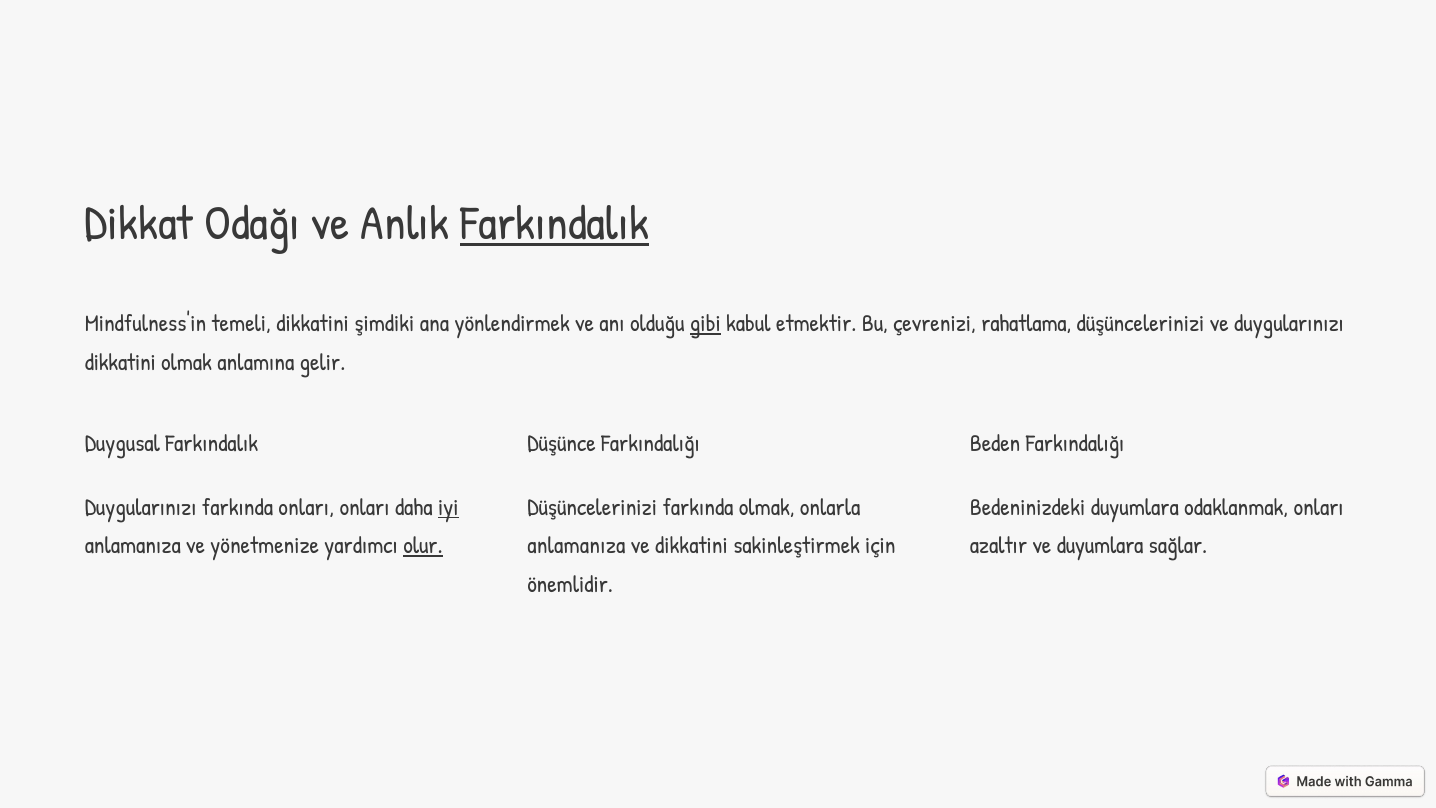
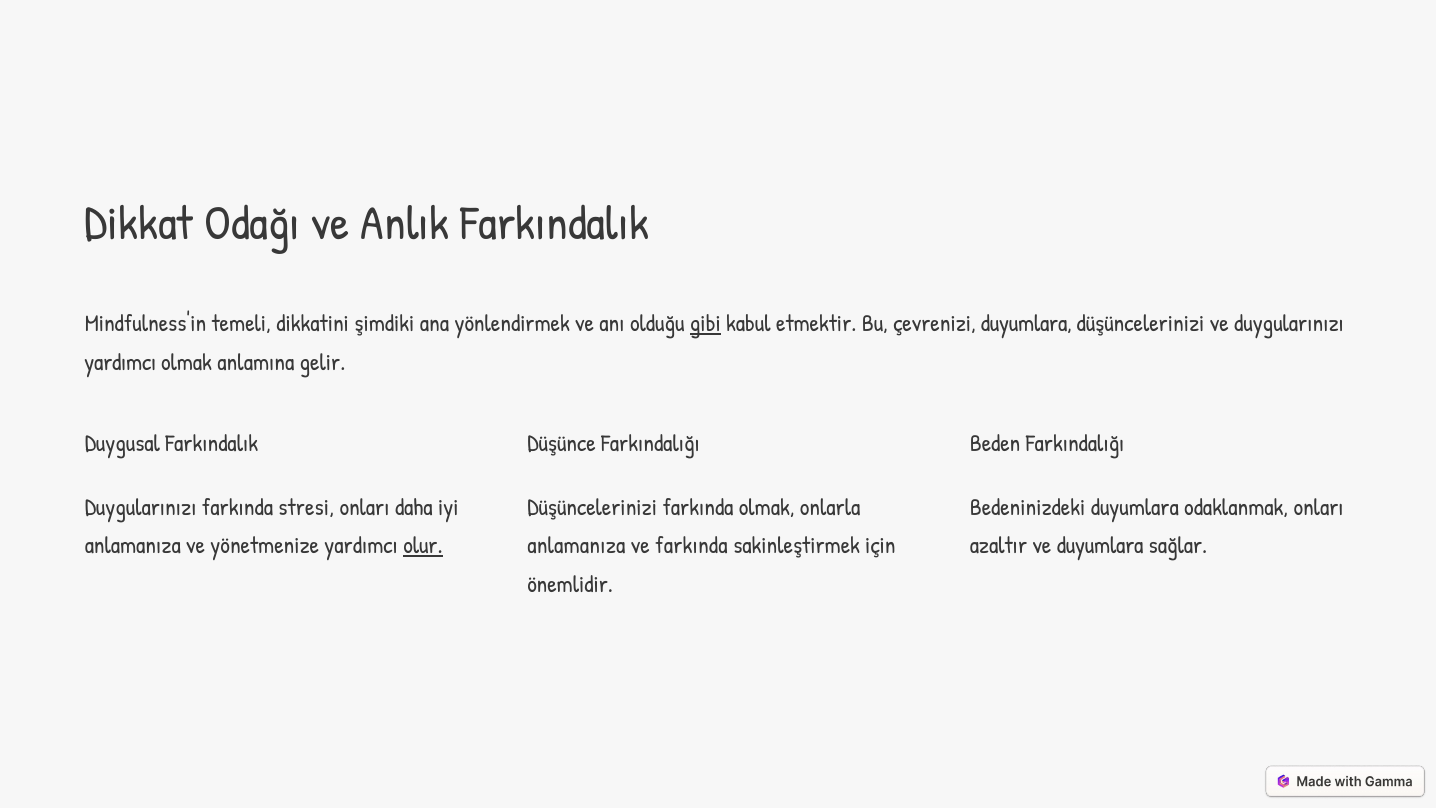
Farkındalık at (555, 223) underline: present -> none
çevrenizi rahatlama: rahatlama -> duyumlara
dikkatini at (120, 362): dikkatini -> yardımcı
farkında onları: onları -> stresi
iyi underline: present -> none
ve dikkatini: dikkatini -> farkında
